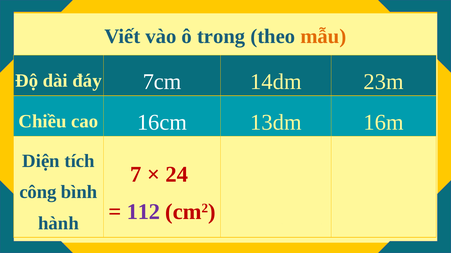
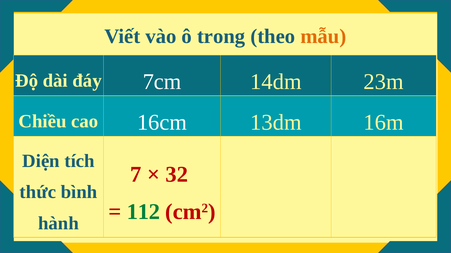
24: 24 -> 32
công: công -> thức
112 colour: purple -> green
